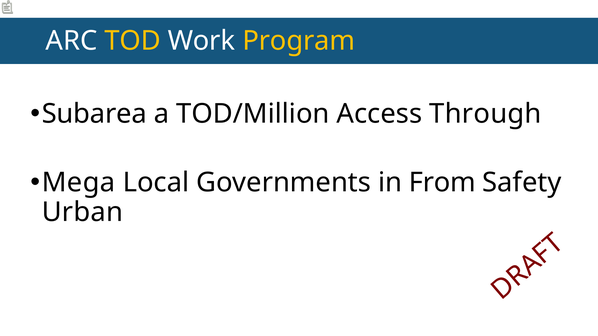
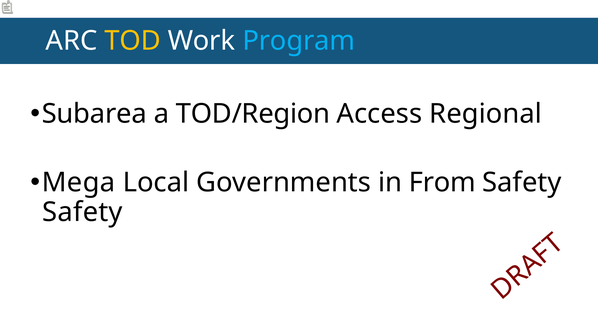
Program colour: yellow -> light blue
TOD/Million: TOD/Million -> TOD/Region
Through: Through -> Regional
Urban at (82, 212): Urban -> Safety
